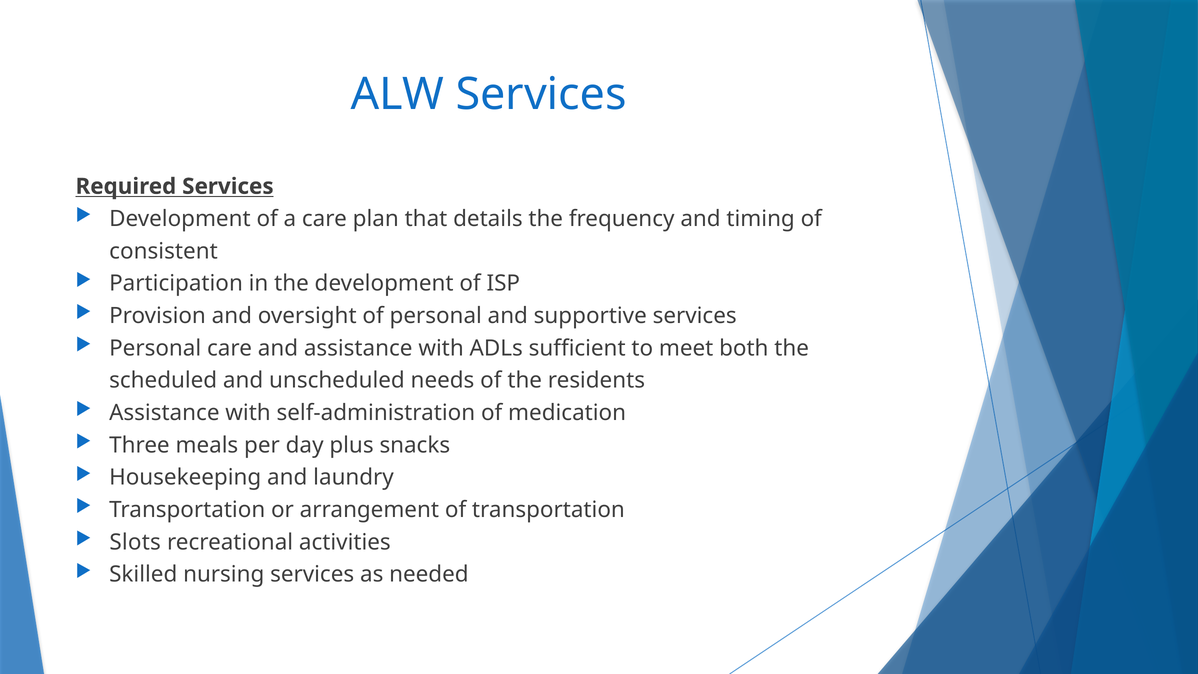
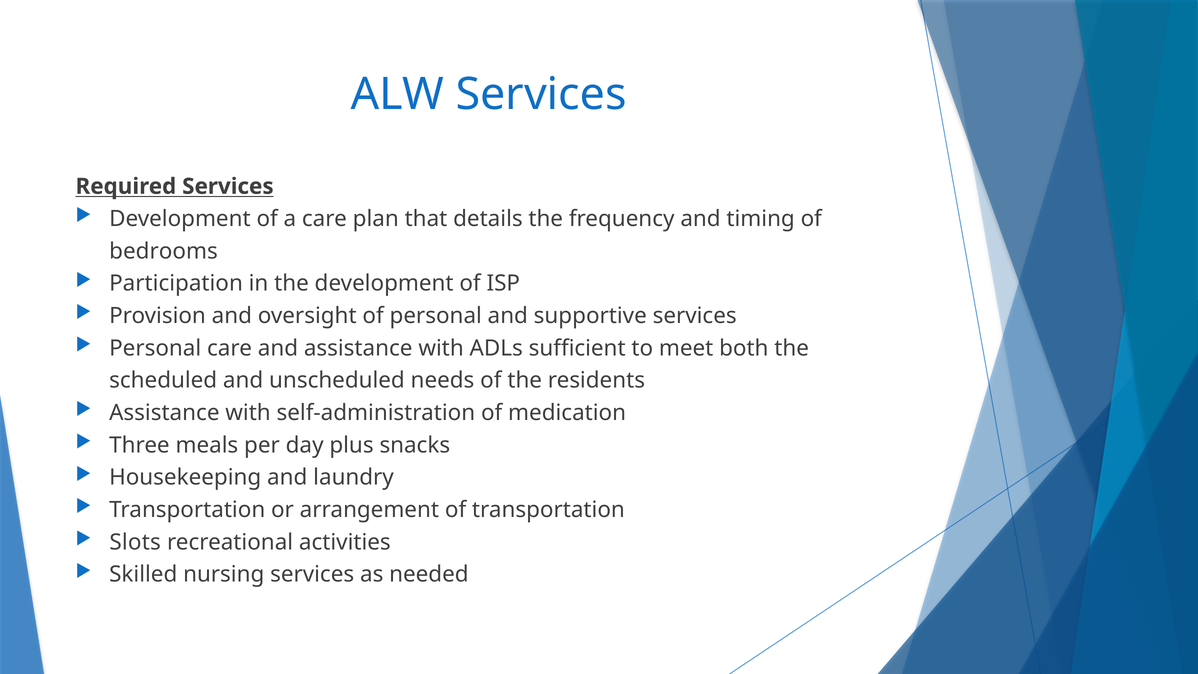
consistent: consistent -> bedrooms
